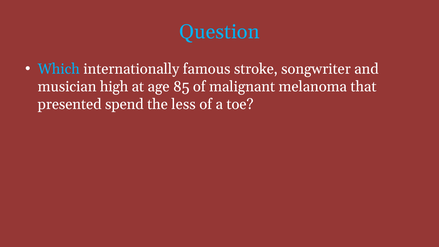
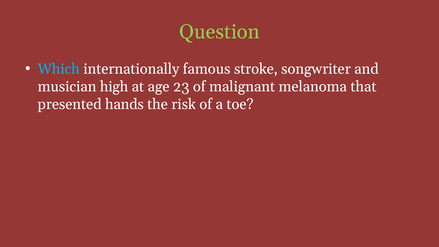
Question colour: light blue -> light green
85: 85 -> 23
spend: spend -> hands
less: less -> risk
